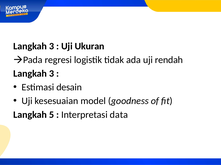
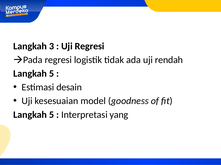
Uji Ukuran: Ukuran -> Regresi
3 at (52, 74): 3 -> 5
data: data -> yang
